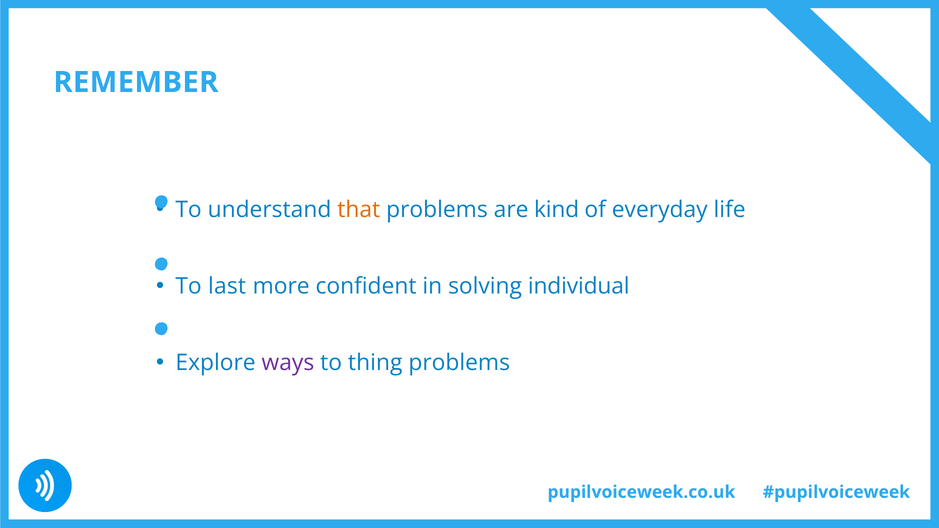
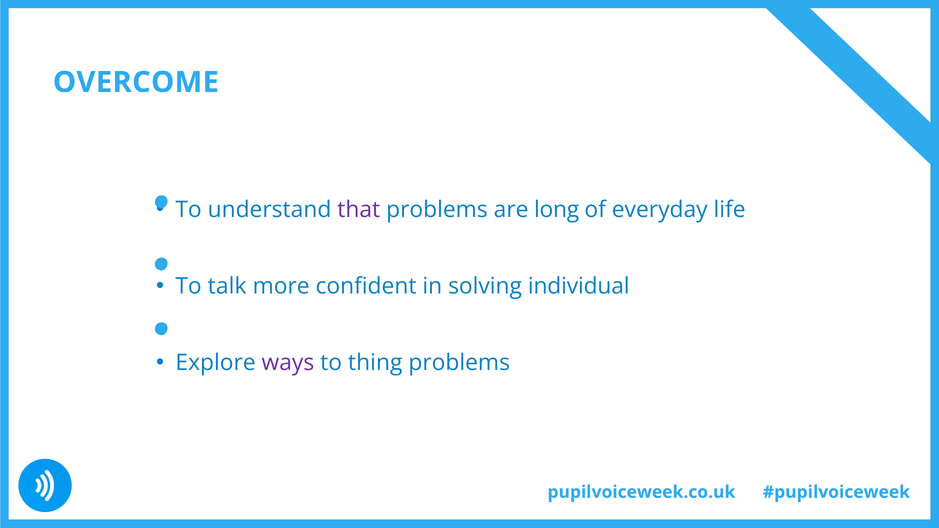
REMEMBER: REMEMBER -> OVERCOME
that colour: orange -> purple
kind: kind -> long
last: last -> talk
